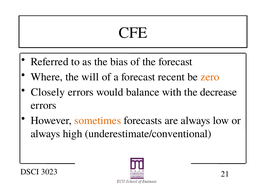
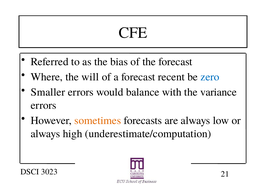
zero colour: orange -> blue
Closely: Closely -> Smaller
decrease: decrease -> variance
underestimate/conventional: underestimate/conventional -> underestimate/computation
